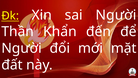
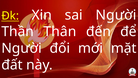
Khẩn: Khẩn -> Thân
